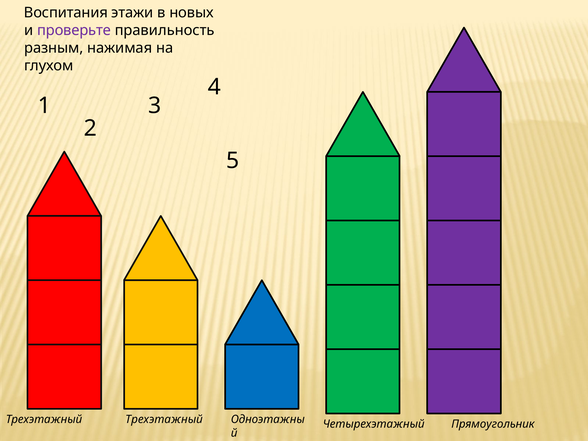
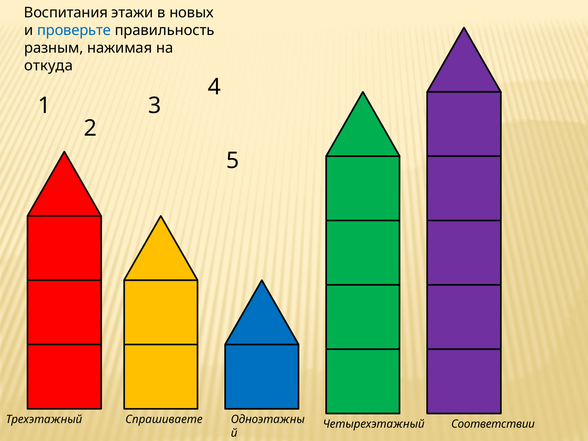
проверьте colour: purple -> blue
глухом: глухом -> откуда
Трехэтажный Трехэтажный: Трехэтажный -> Спрашиваете
Прямоугольник: Прямоугольник -> Соответствии
